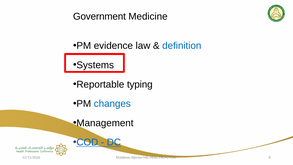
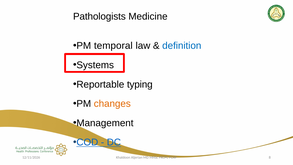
Government: Government -> Pathologists
evidence: evidence -> temporal
changes colour: blue -> orange
